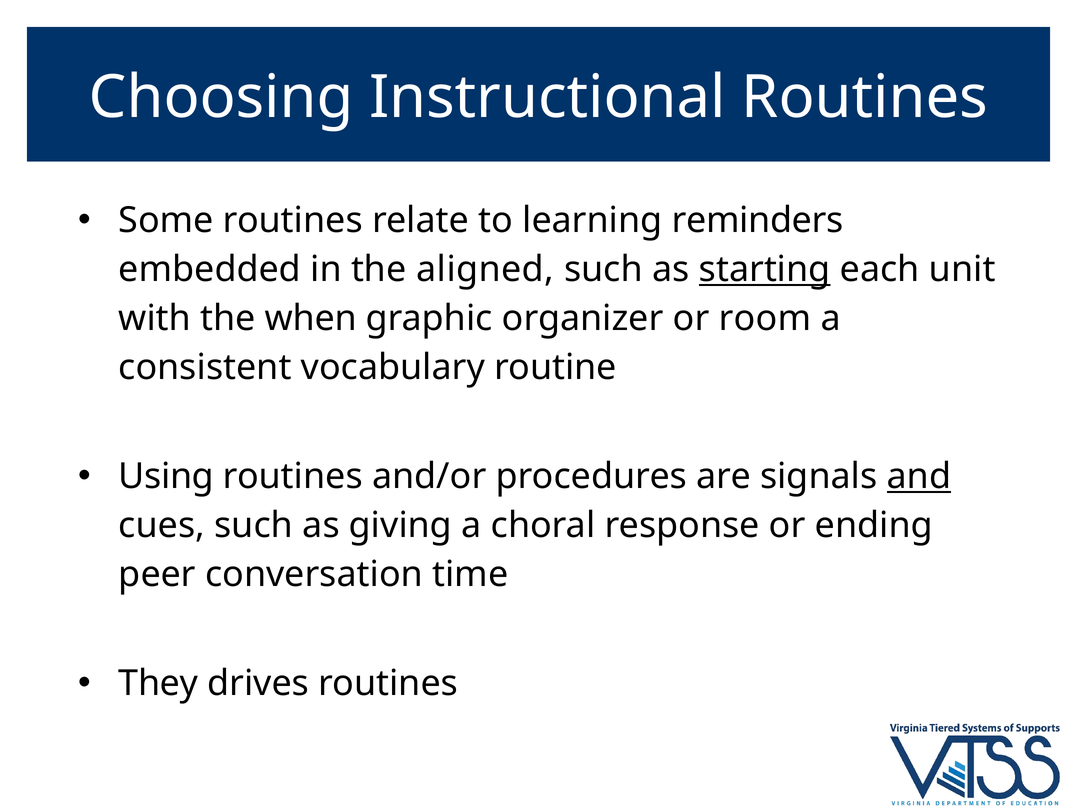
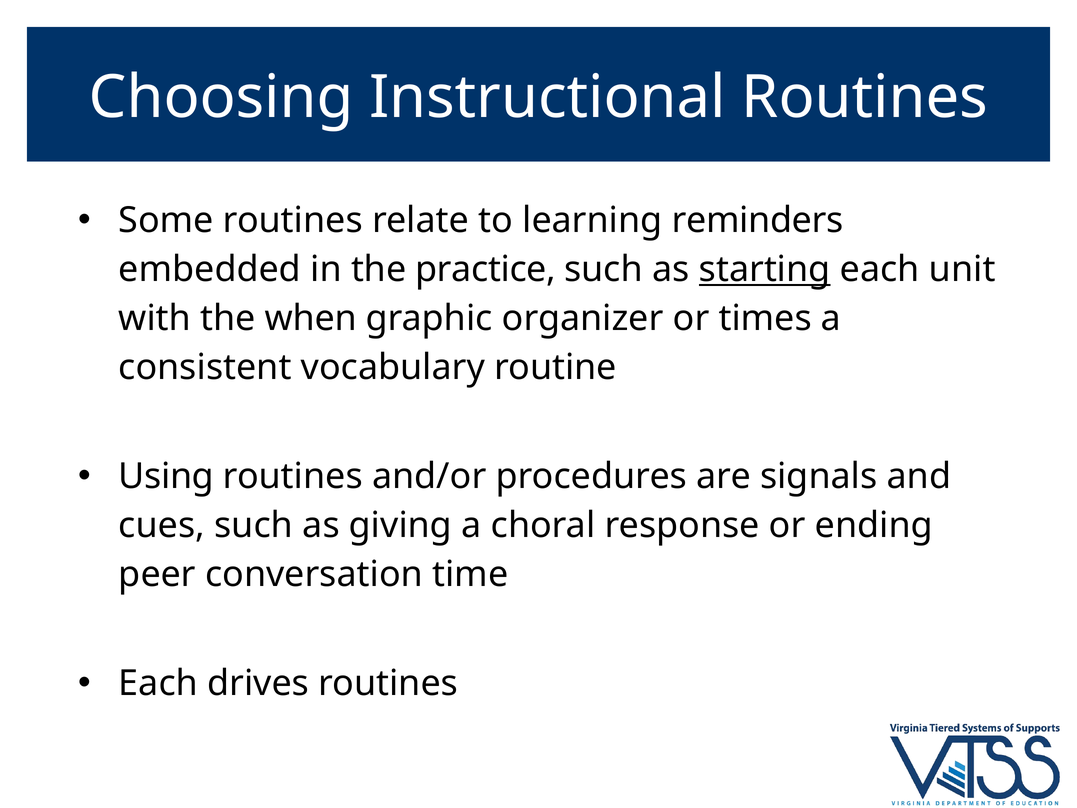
aligned: aligned -> practice
room: room -> times
and underline: present -> none
They at (158, 683): They -> Each
